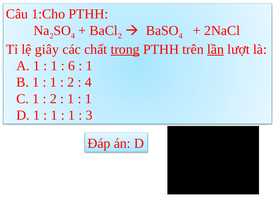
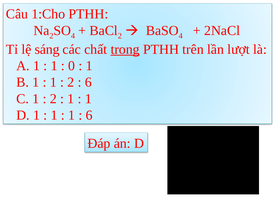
giây: giây -> sáng
lần underline: present -> none
6: 6 -> 0
4 at (88, 82): 4 -> 6
3 at (89, 115): 3 -> 6
